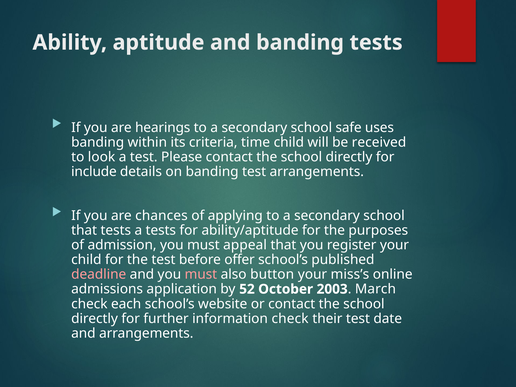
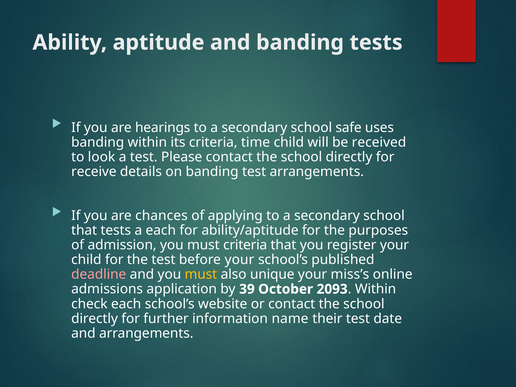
include: include -> receive
a tests: tests -> each
must appeal: appeal -> criteria
before offer: offer -> your
must at (201, 274) colour: pink -> yellow
button: button -> unique
52: 52 -> 39
2003: 2003 -> 2093
March at (375, 289): March -> Within
information check: check -> name
